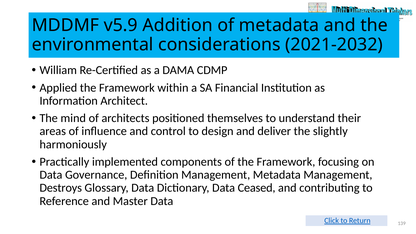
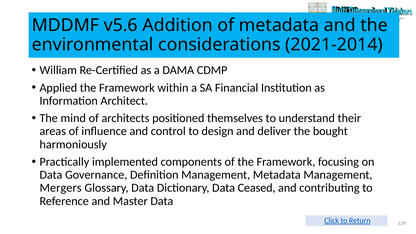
v5.9: v5.9 -> v5.6
2021-2032: 2021-2032 -> 2021-2014
slightly: slightly -> bought
Destroys: Destroys -> Mergers
